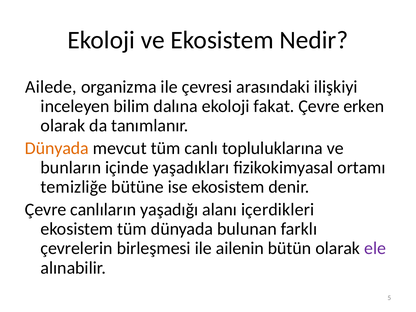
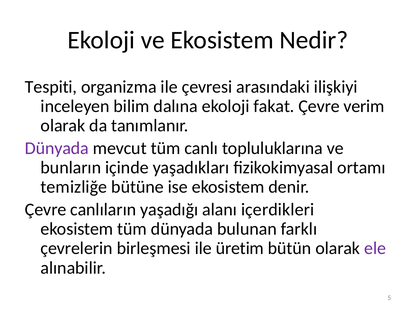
Ailede: Ailede -> Tespiti
erken: erken -> verim
Dünyada at (57, 148) colour: orange -> purple
ailenin: ailenin -> üretim
